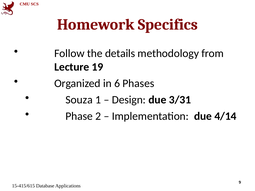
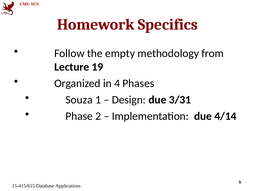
details: details -> empty
6: 6 -> 4
